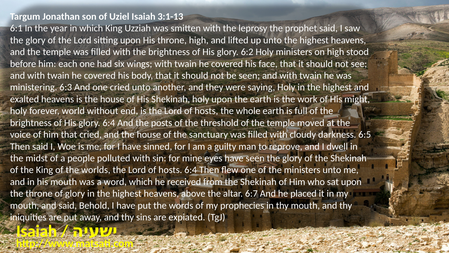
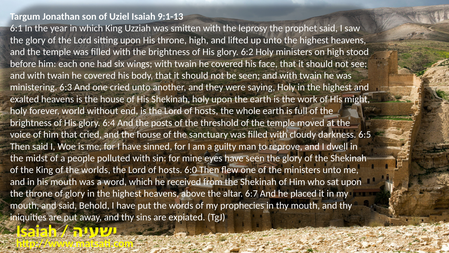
3:1-13: 3:1-13 -> 9:1-13
hosts 6:4: 6:4 -> 6:0
